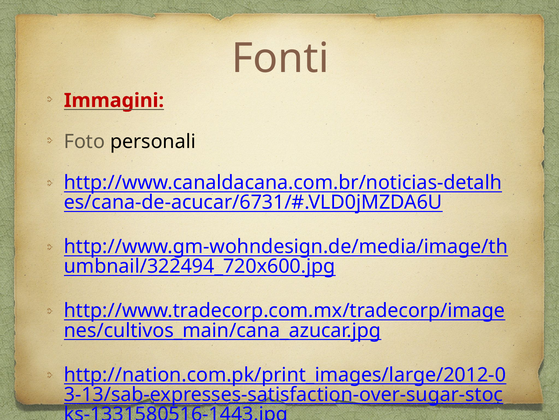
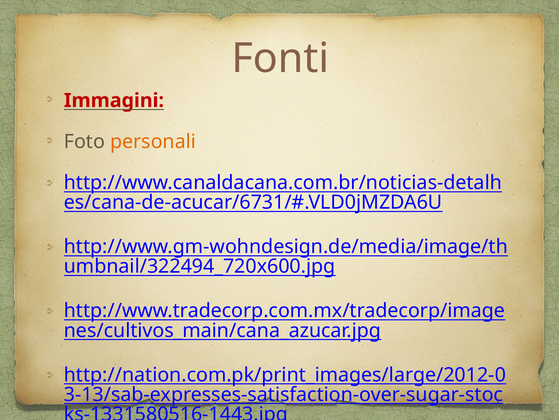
personali colour: black -> orange
